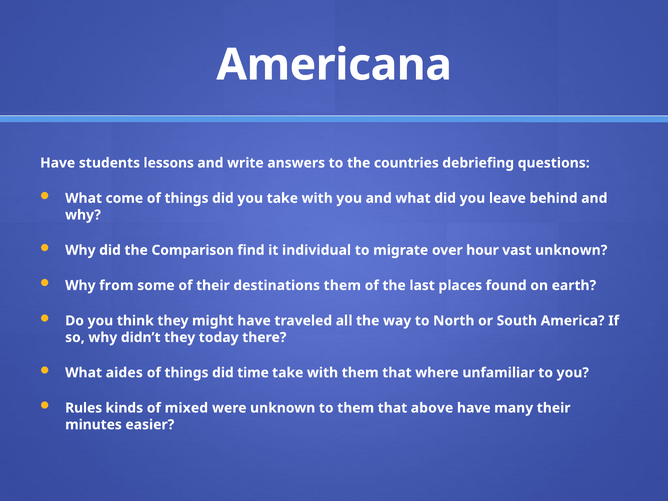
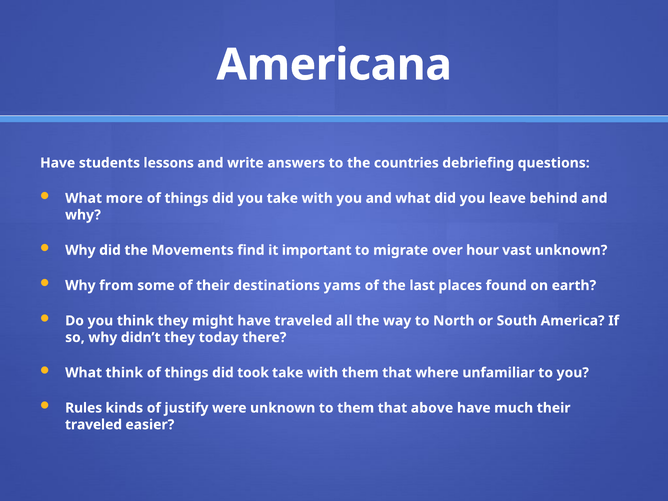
come: come -> more
Comparison: Comparison -> Movements
individual: individual -> important
destinations them: them -> yams
What aides: aides -> think
time: time -> took
mixed: mixed -> justify
many: many -> much
minutes at (93, 425): minutes -> traveled
